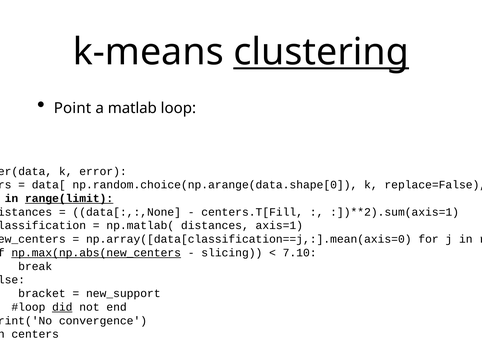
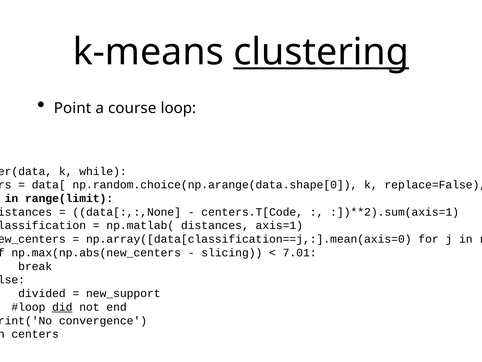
matlab: matlab -> course
error: error -> while
range(limit underline: present -> none
centers.T[Fill: centers.T[Fill -> centers.T[Code
np.max(np.abs(new_centers underline: present -> none
7.10: 7.10 -> 7.01
bracket: bracket -> divided
